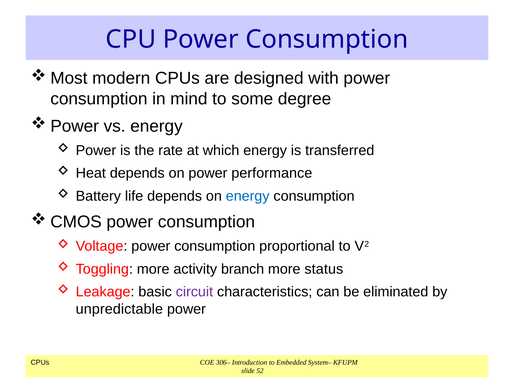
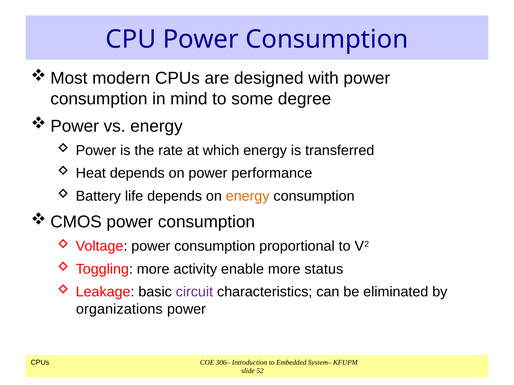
energy at (248, 196) colour: blue -> orange
branch: branch -> enable
unpredictable: unpredictable -> organizations
